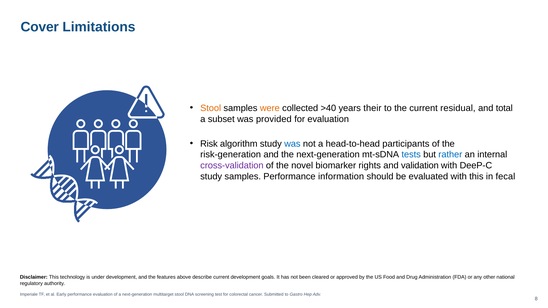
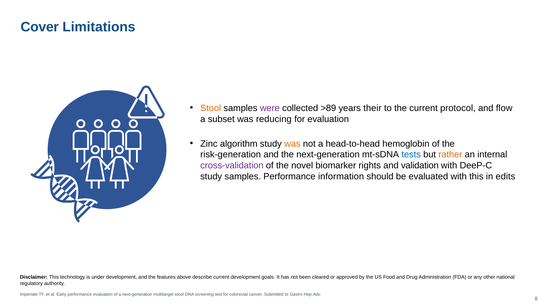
were colour: orange -> purple
>40: >40 -> >89
residual: residual -> protocol
total: total -> flow
provided: provided -> reducing
Risk: Risk -> Zinc
was at (292, 144) colour: blue -> orange
participants: participants -> hemoglobin
rather colour: blue -> orange
fecal: fecal -> edits
